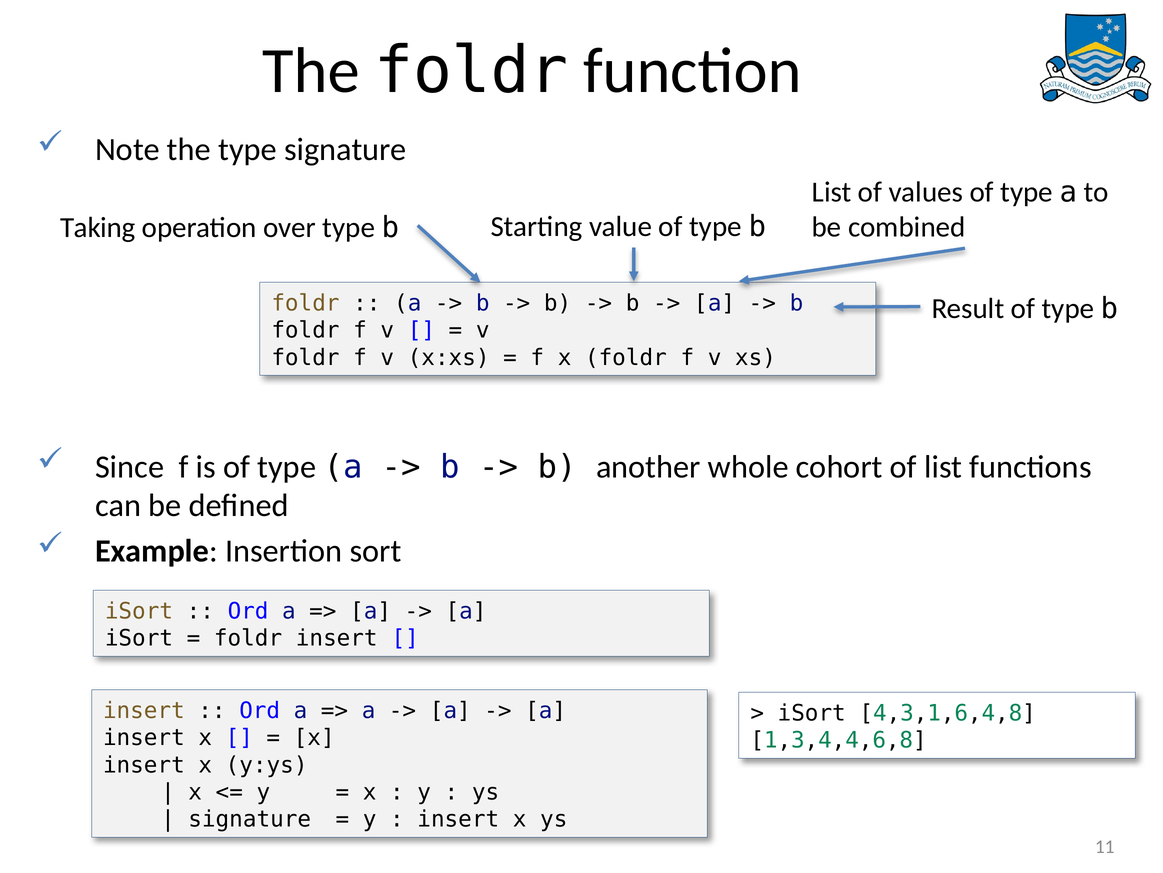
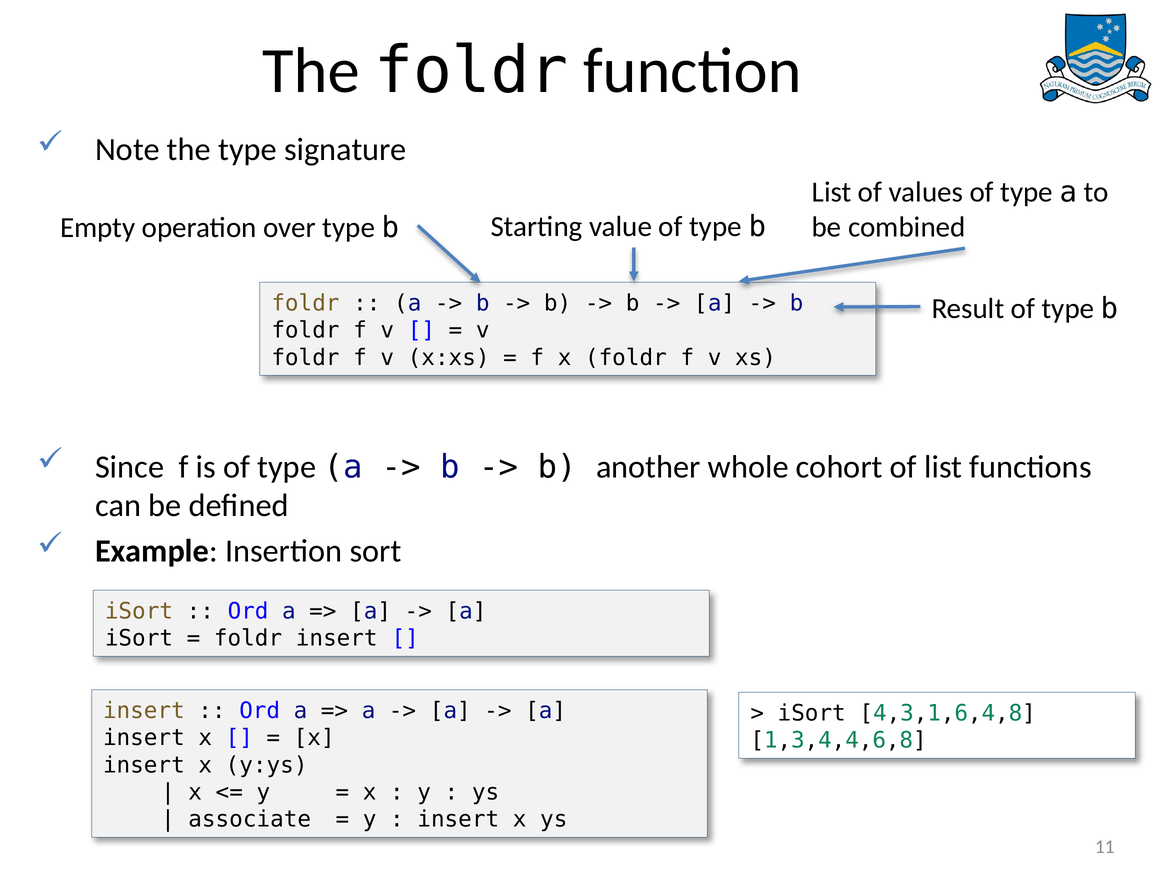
Taking: Taking -> Empty
signature at (250, 819): signature -> associate
